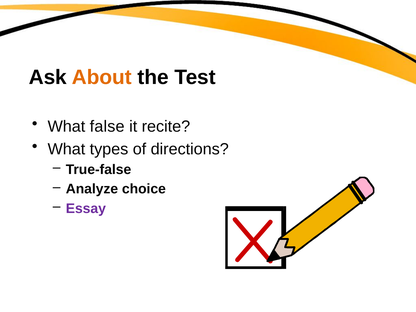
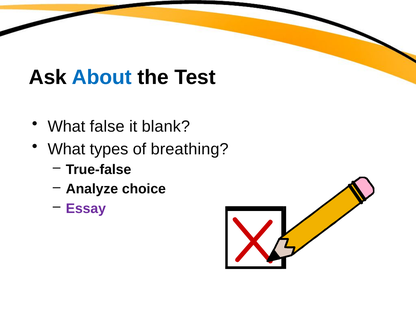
About colour: orange -> blue
recite: recite -> blank
directions: directions -> breathing
